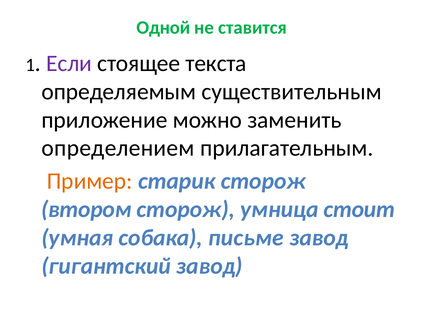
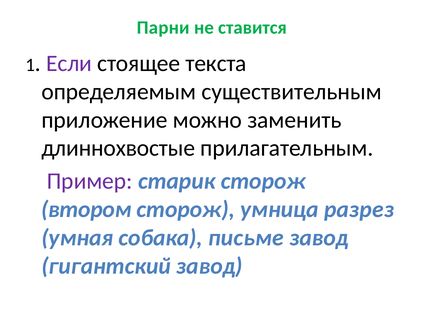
Одной: Одной -> Парни
определением: определением -> длиннохвостые
Пример colour: orange -> purple
стоит: стоит -> разрез
